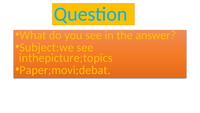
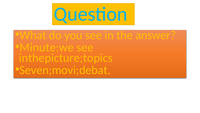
Subject:we: Subject:we -> Minute:we
Paper;movi;debat: Paper;movi;debat -> Seven;movi;debat
